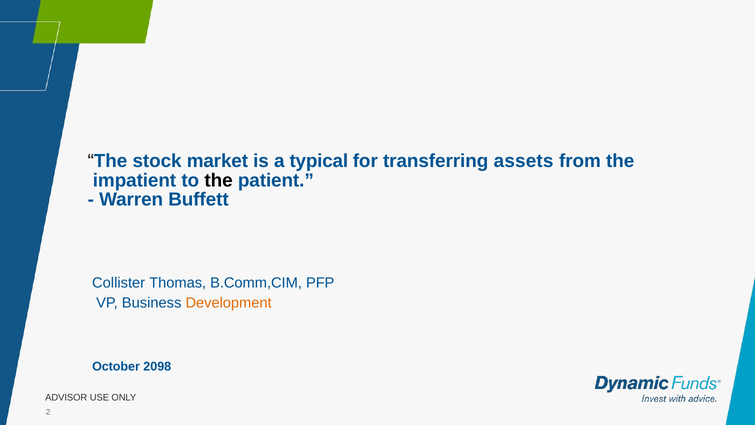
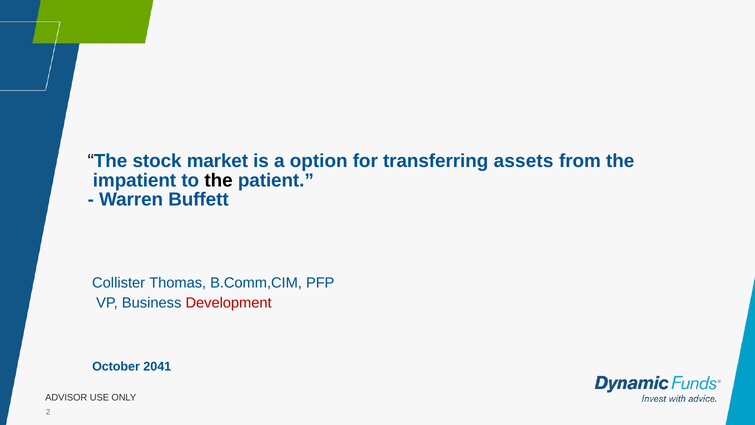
typical: typical -> option
Development colour: orange -> red
2098: 2098 -> 2041
